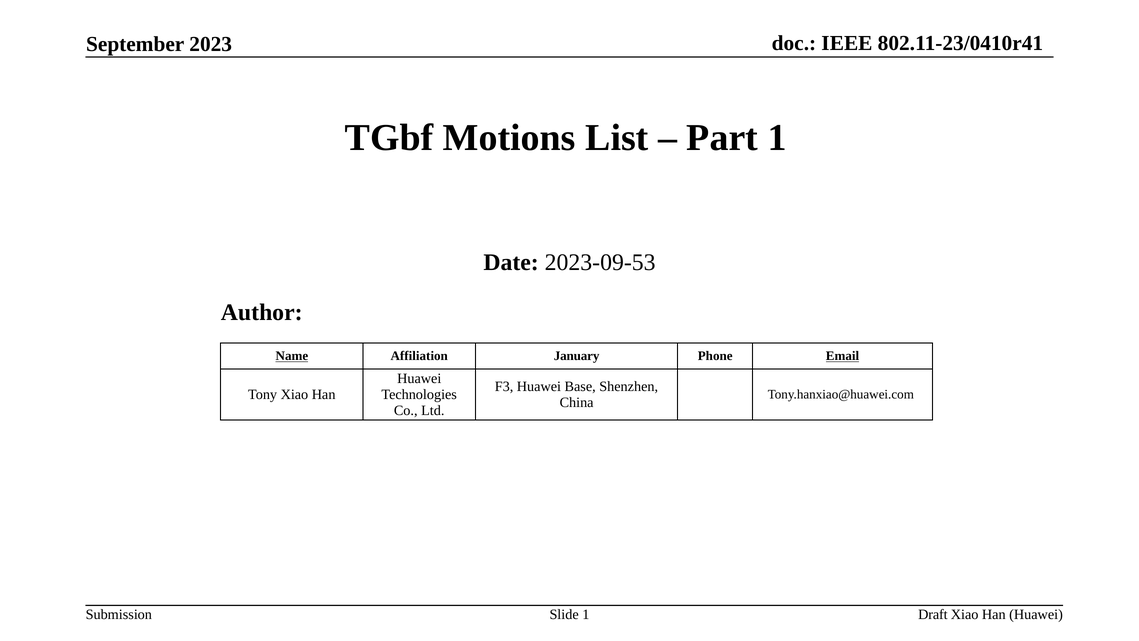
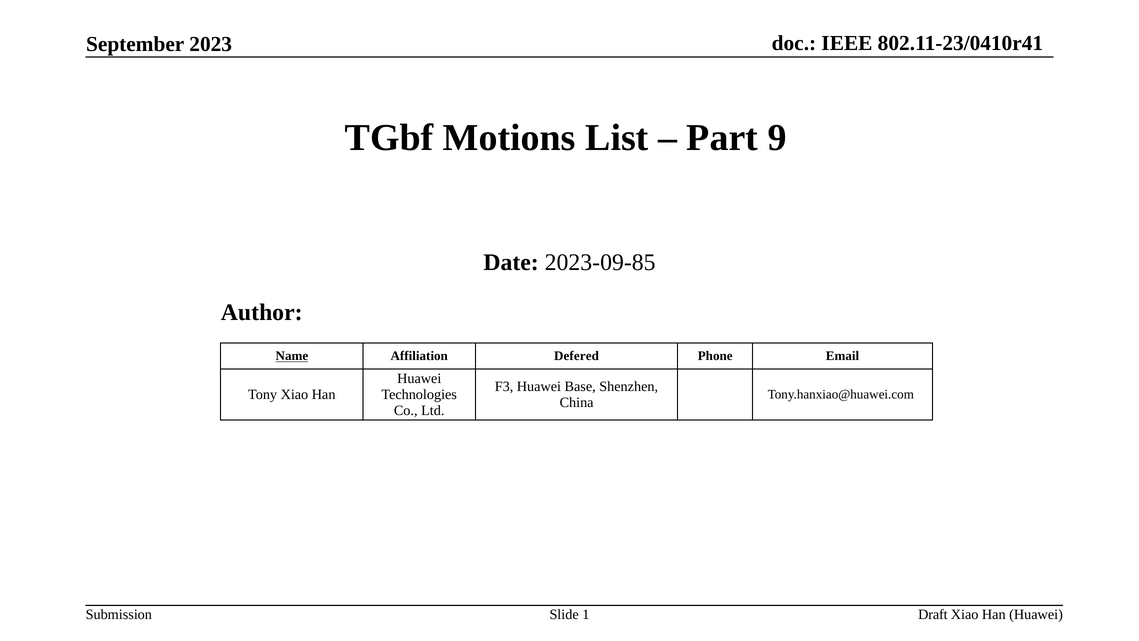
Part 1: 1 -> 9
2023-09-53: 2023-09-53 -> 2023-09-85
January: January -> Defered
Email underline: present -> none
